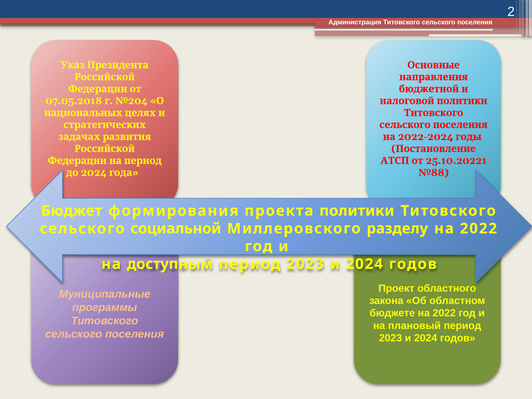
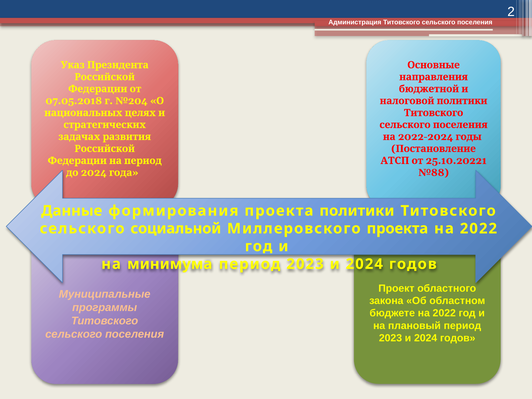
Бюджет: Бюджет -> Данные
Миллеровского разделу: разделу -> проекта
доступным: доступным -> минимума
